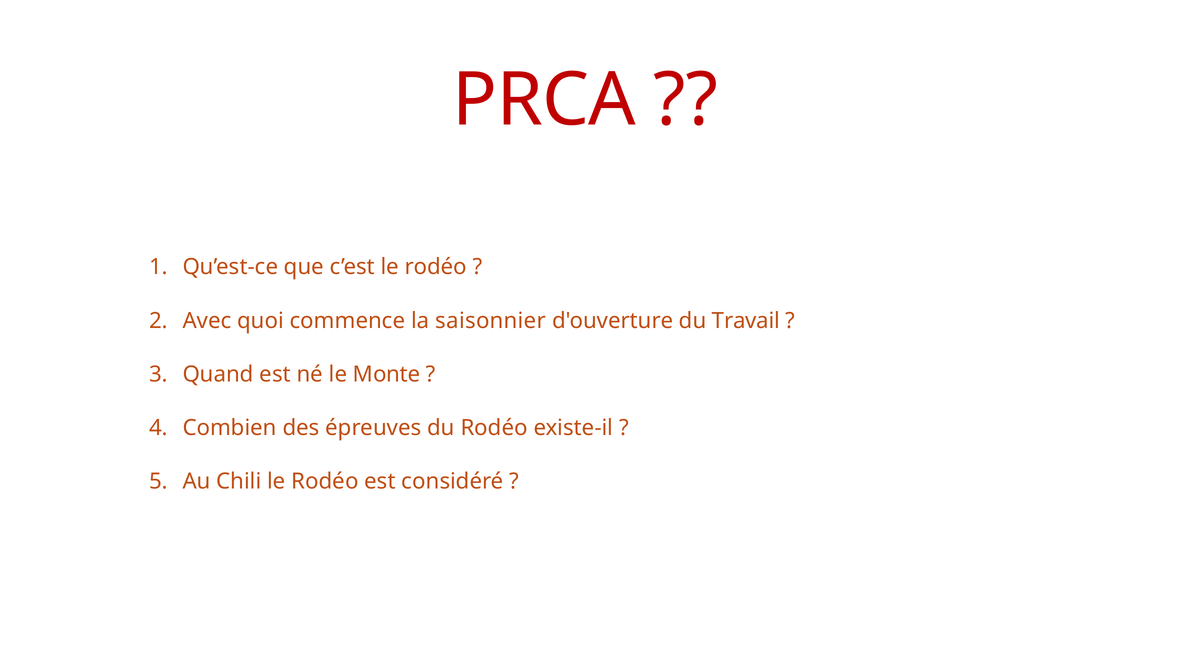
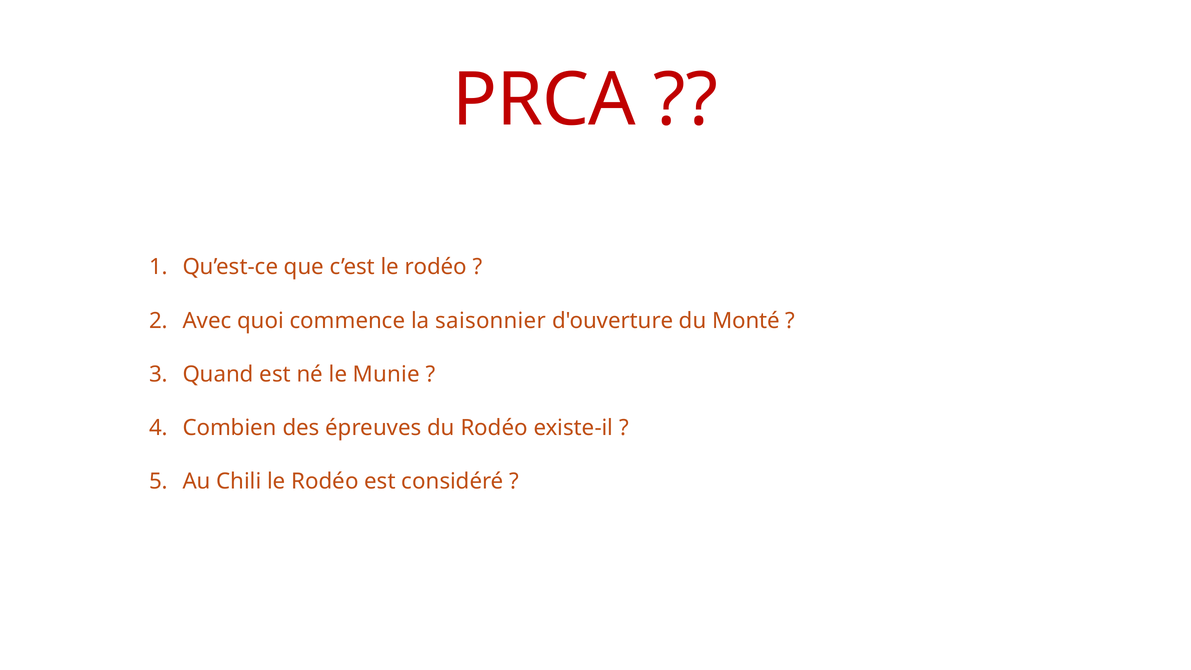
Travail: Travail -> Monté
Monte: Monte -> Munie
